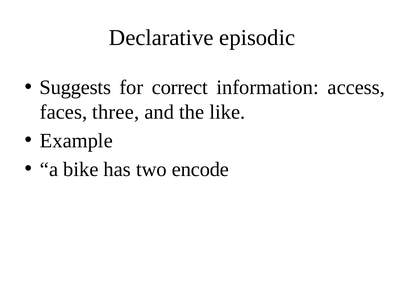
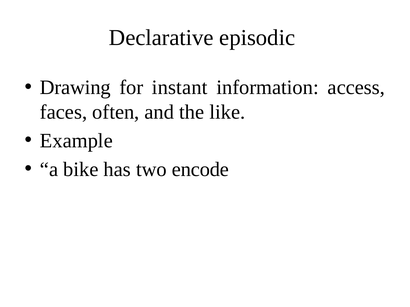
Suggests: Suggests -> Drawing
correct: correct -> instant
three: three -> often
